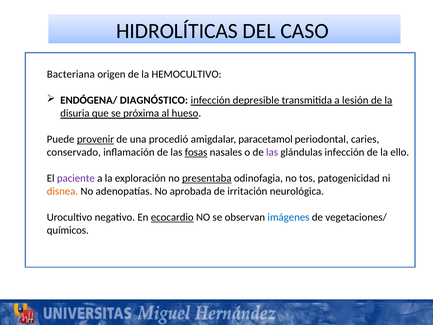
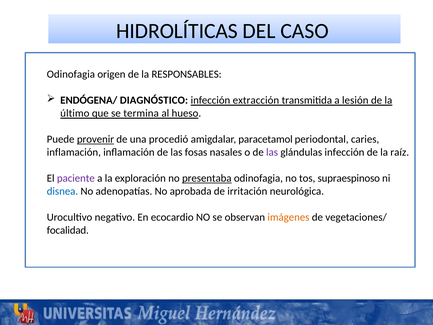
Bacteriana at (71, 74): Bacteriana -> Odinofagia
HEMOCULTIVO: HEMOCULTIVO -> RESPONSABLES
depresible: depresible -> extracción
disuria: disuria -> último
próxima: próxima -> termina
conservado at (74, 152): conservado -> inflamación
fosas underline: present -> none
ello: ello -> raíz
patogenicidad: patogenicidad -> supraespinoso
disnea colour: orange -> blue
ecocardio underline: present -> none
imágenes colour: blue -> orange
químicos: químicos -> focalidad
